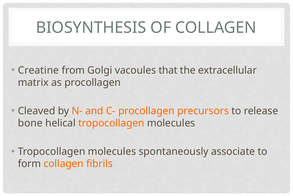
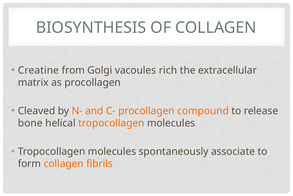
that: that -> rich
precursors: precursors -> compound
